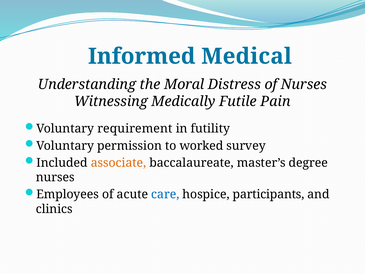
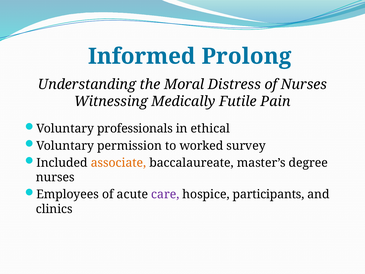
Medical: Medical -> Prolong
requirement: requirement -> professionals
futility: futility -> ethical
care colour: blue -> purple
